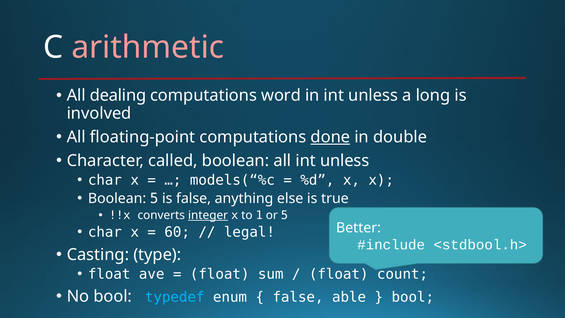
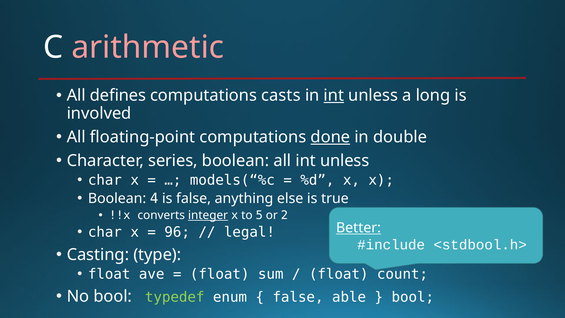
dealing: dealing -> defines
word: word -> casts
int at (334, 95) underline: none -> present
called: called -> series
Boolean 5: 5 -> 4
1: 1 -> 5
or 5: 5 -> 2
Better underline: none -> present
60: 60 -> 96
typedef colour: light blue -> light green
